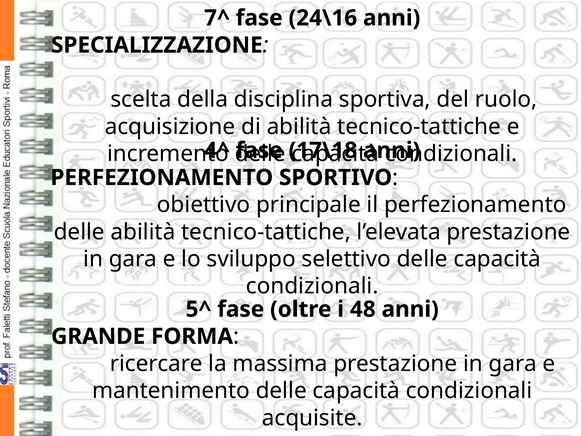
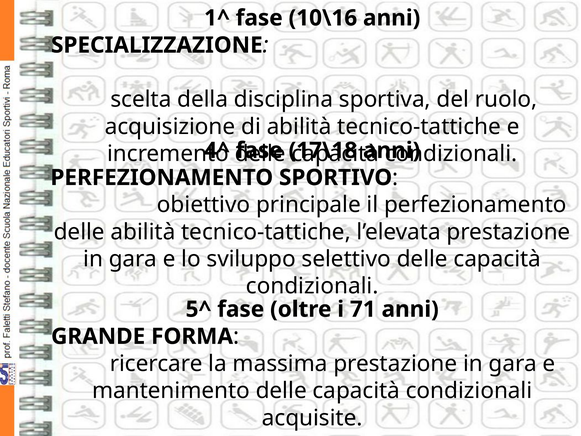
7^: 7^ -> 1^
24\16: 24\16 -> 10\16
48: 48 -> 71
